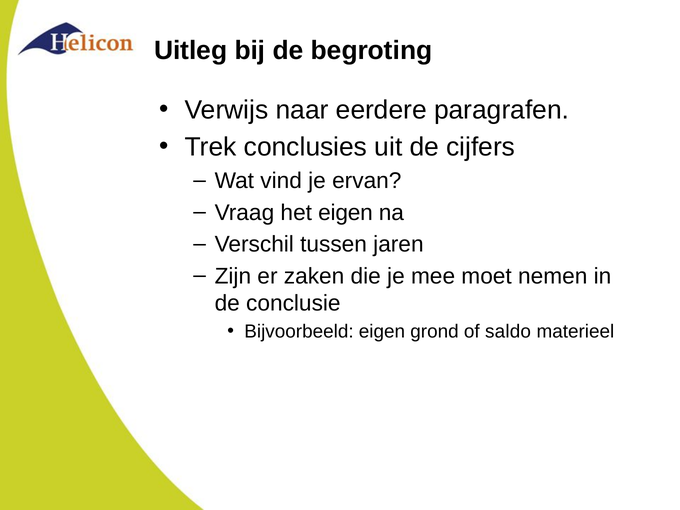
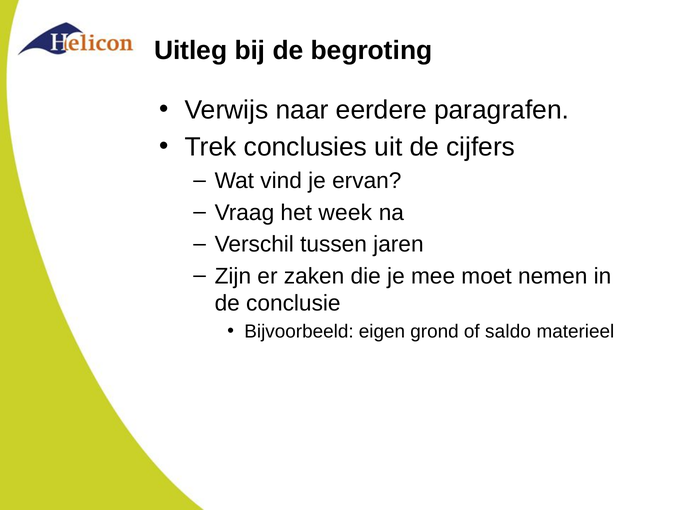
het eigen: eigen -> week
